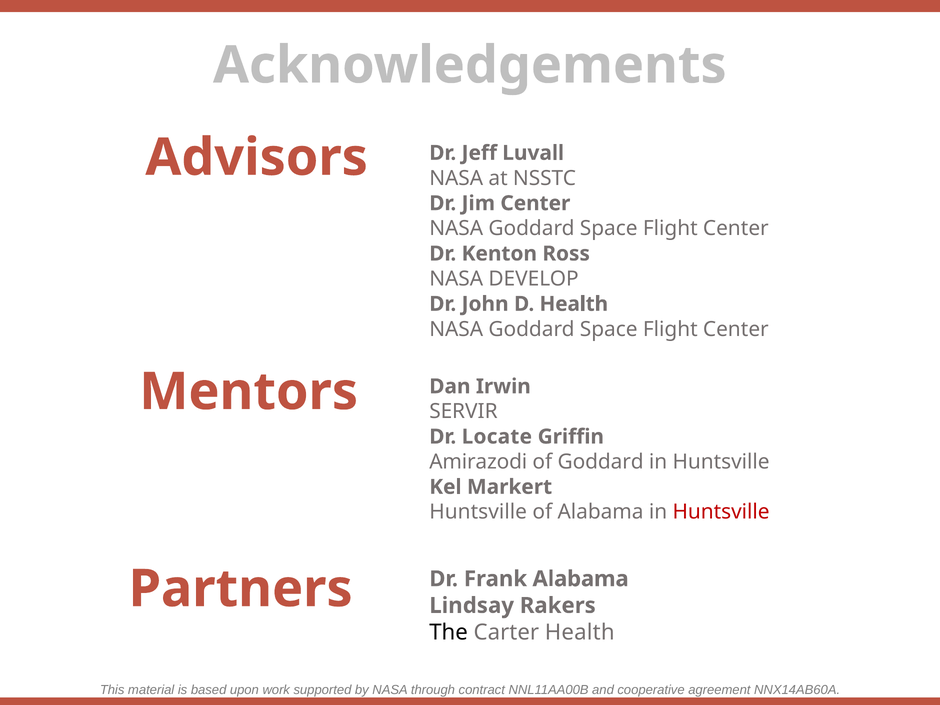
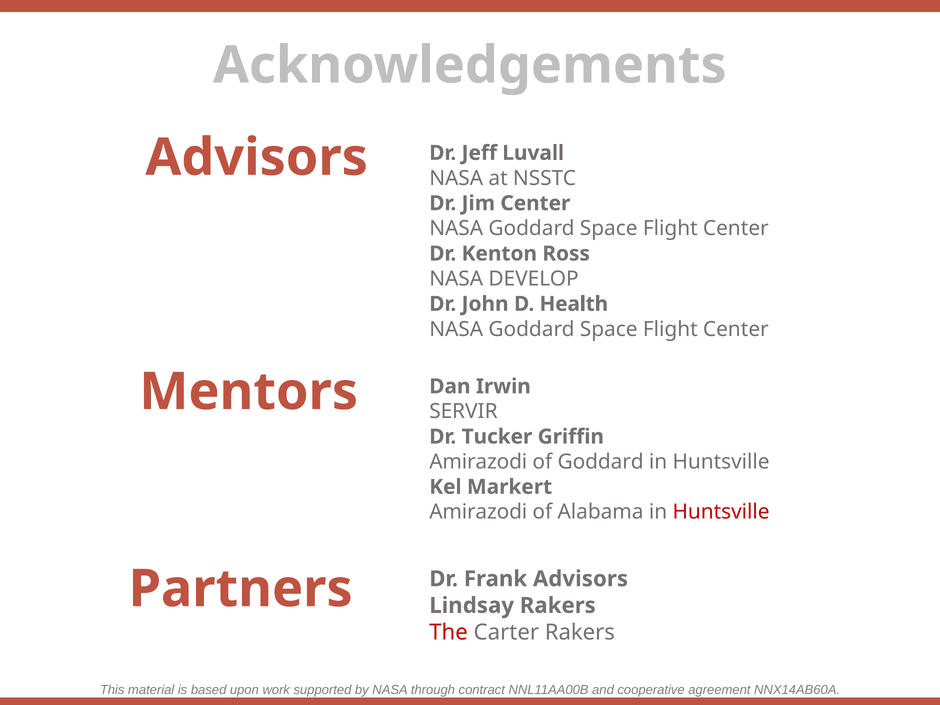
Locate: Locate -> Tucker
Huntsville at (478, 512): Huntsville -> Amirazodi
Frank Alabama: Alabama -> Advisors
The colour: black -> red
Carter Health: Health -> Rakers
